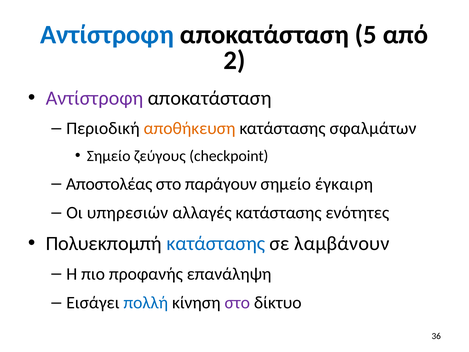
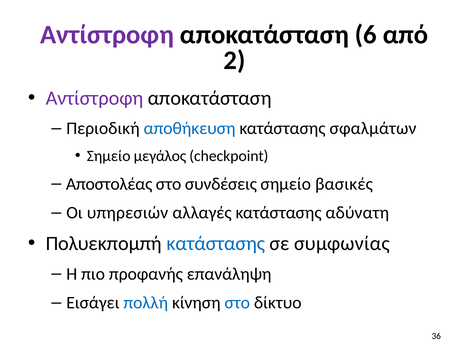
Αντίστροφη at (107, 35) colour: blue -> purple
5: 5 -> 6
αποθήκευση colour: orange -> blue
ζεύγους: ζεύγους -> μεγάλος
παράγουν: παράγουν -> συνδέσεις
έγκαιρη: έγκαιρη -> βασικές
ενότητες: ενότητες -> αδύνατη
λαμβάνουν: λαμβάνουν -> συμφωνίας
στο at (237, 303) colour: purple -> blue
